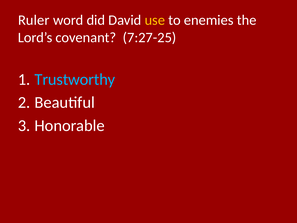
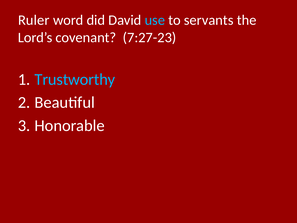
use colour: yellow -> light blue
enemies: enemies -> servants
7:27-25: 7:27-25 -> 7:27-23
